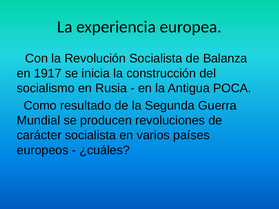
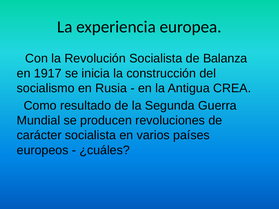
POCA: POCA -> CREA
